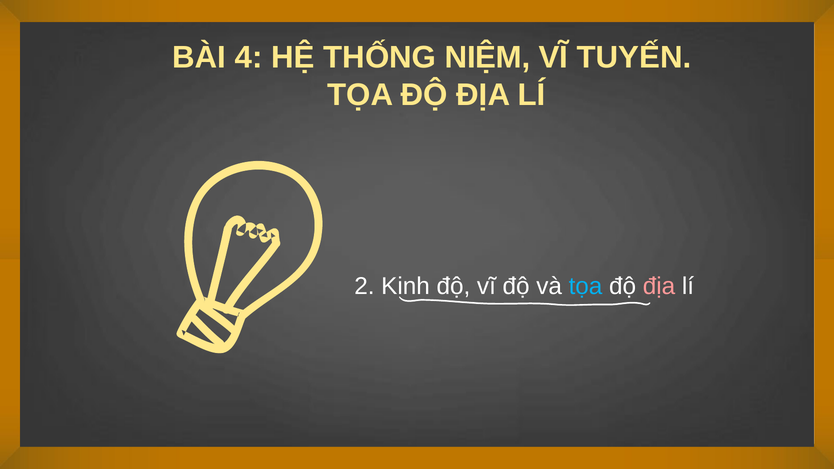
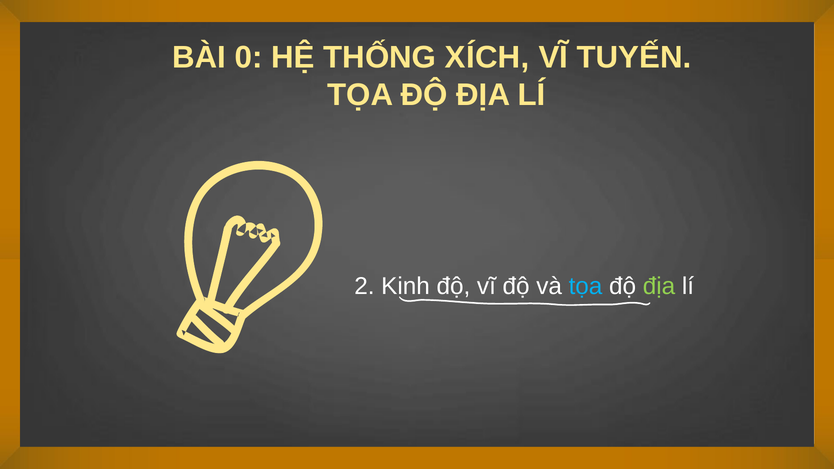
4: 4 -> 0
NIỆM: NIỆM -> XÍCH
địa at (659, 287) colour: pink -> light green
